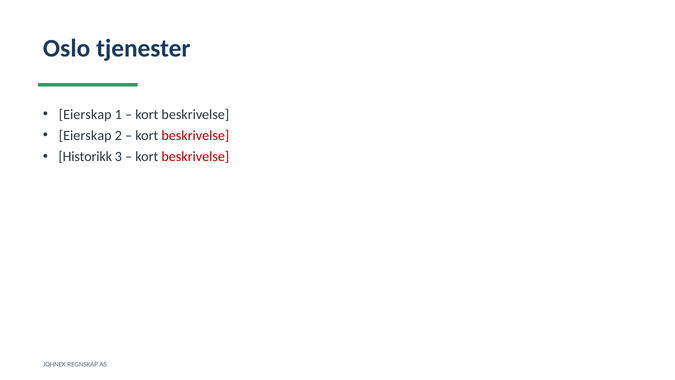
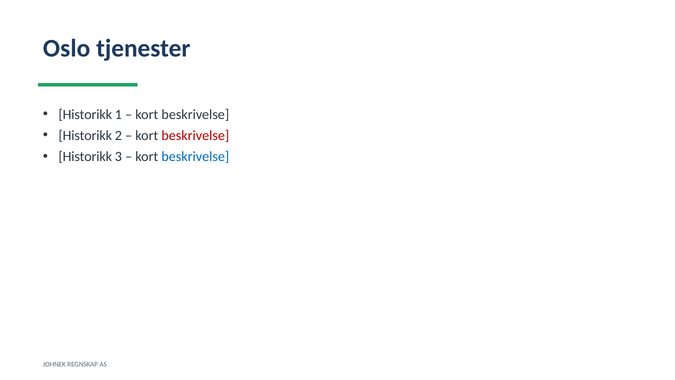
Eierskap at (85, 114): Eierskap -> Historikk
Eierskap at (85, 135): Eierskap -> Historikk
beskrivelse at (195, 157) colour: red -> blue
